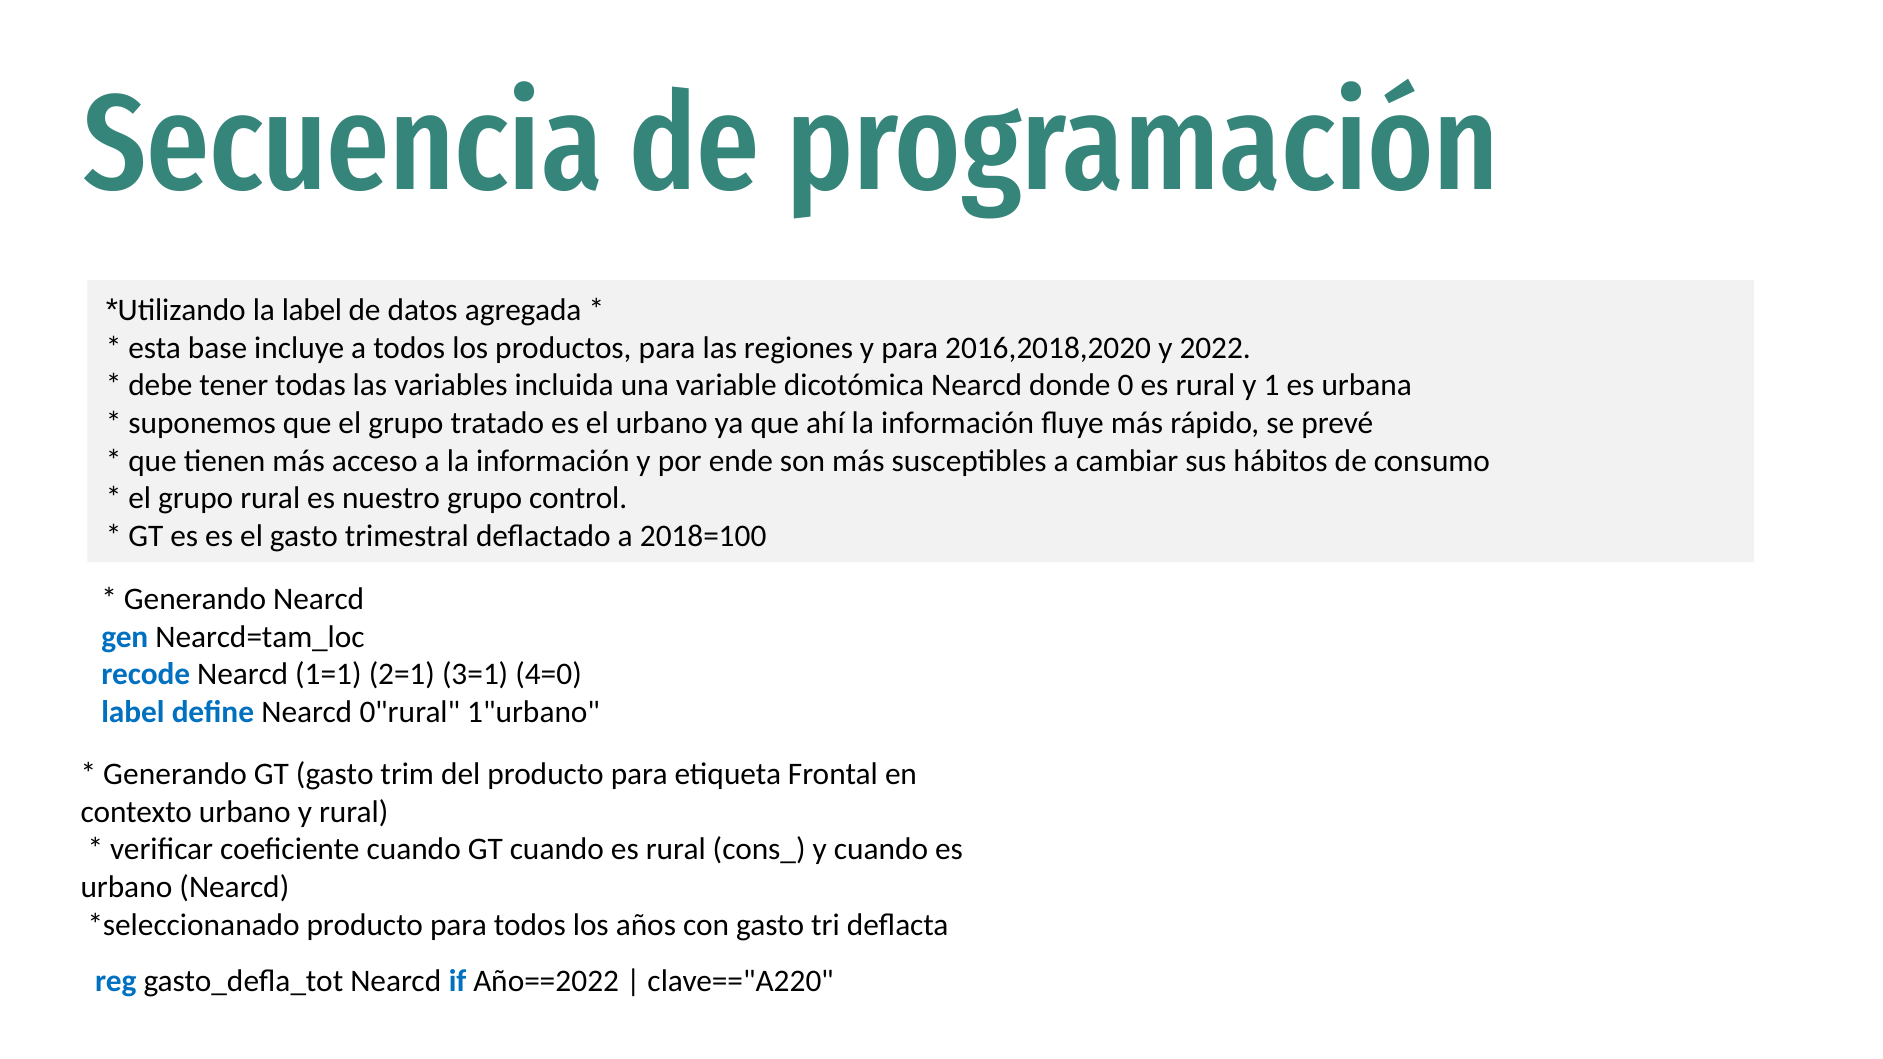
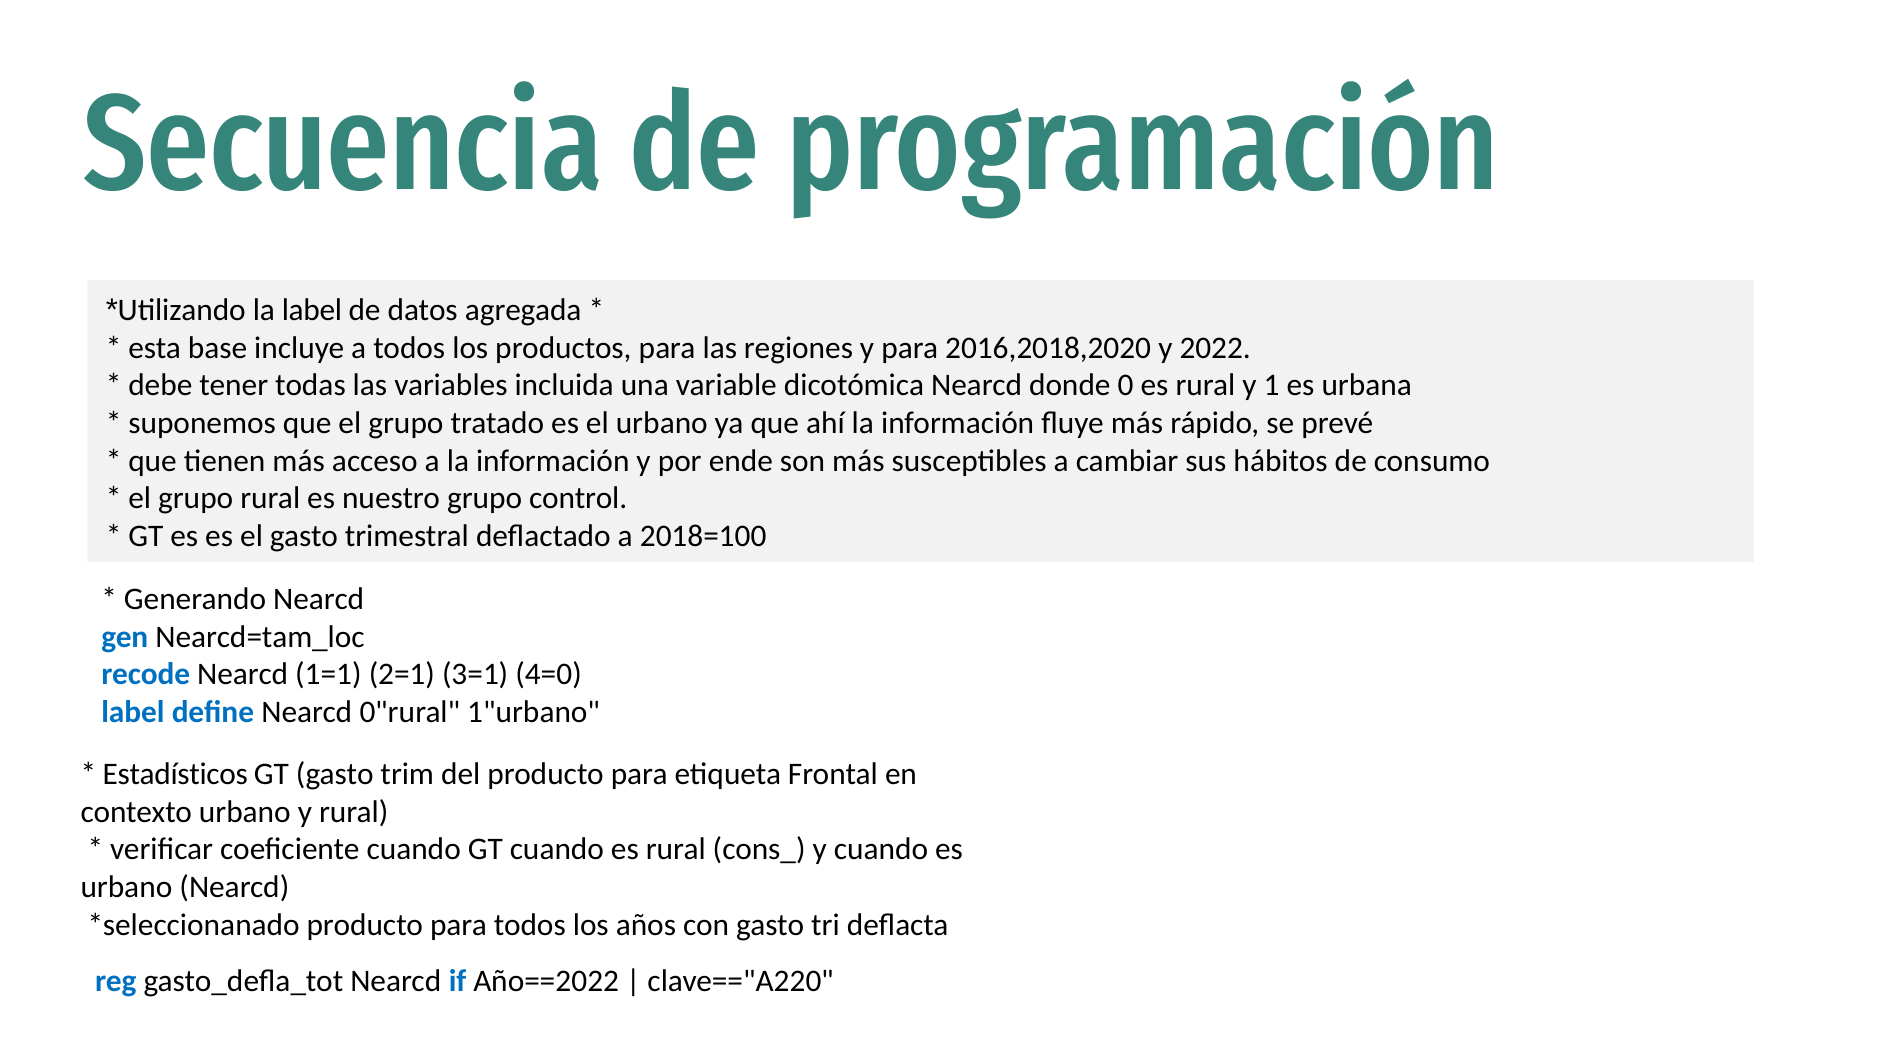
Generando at (175, 774): Generando -> Estadísticos
